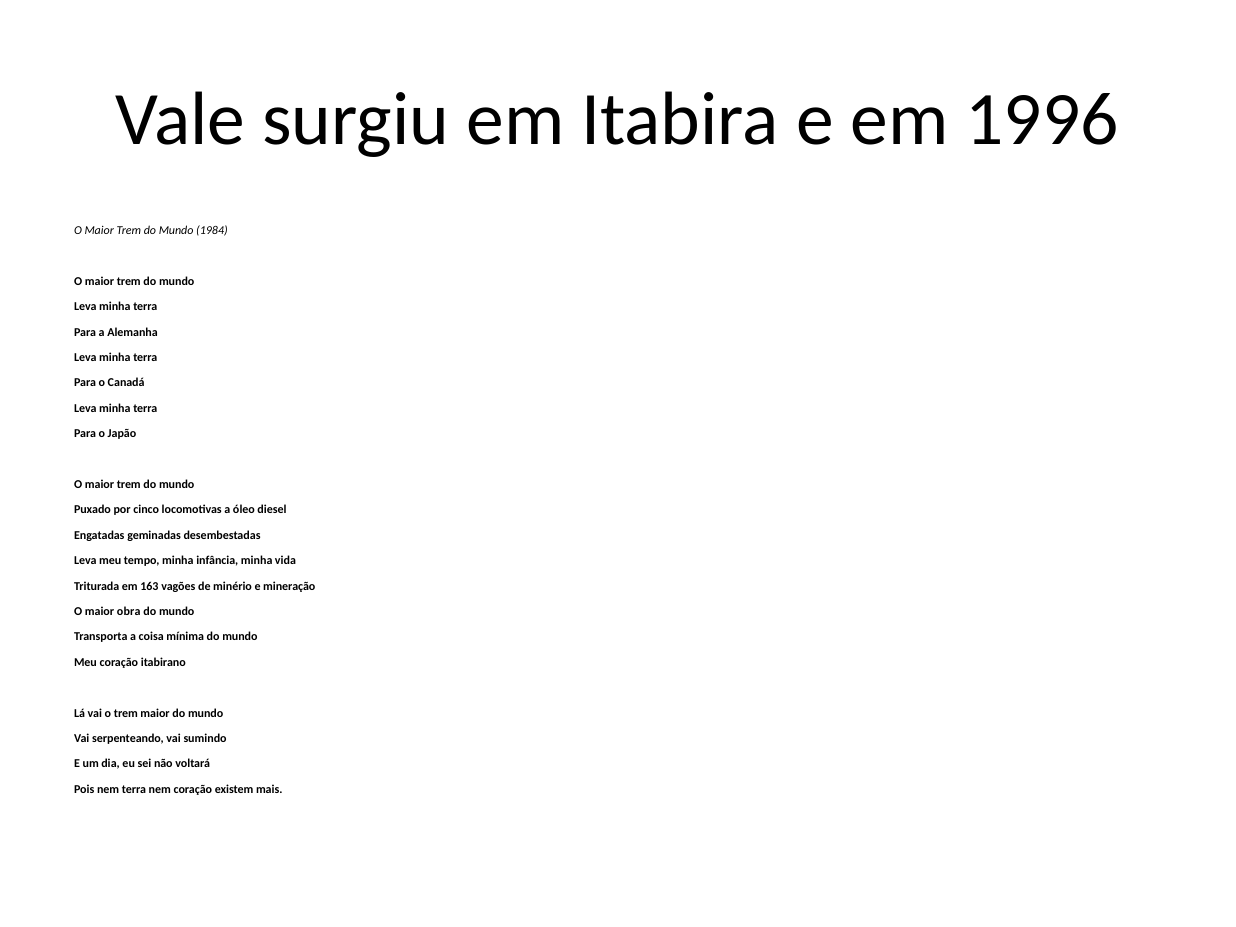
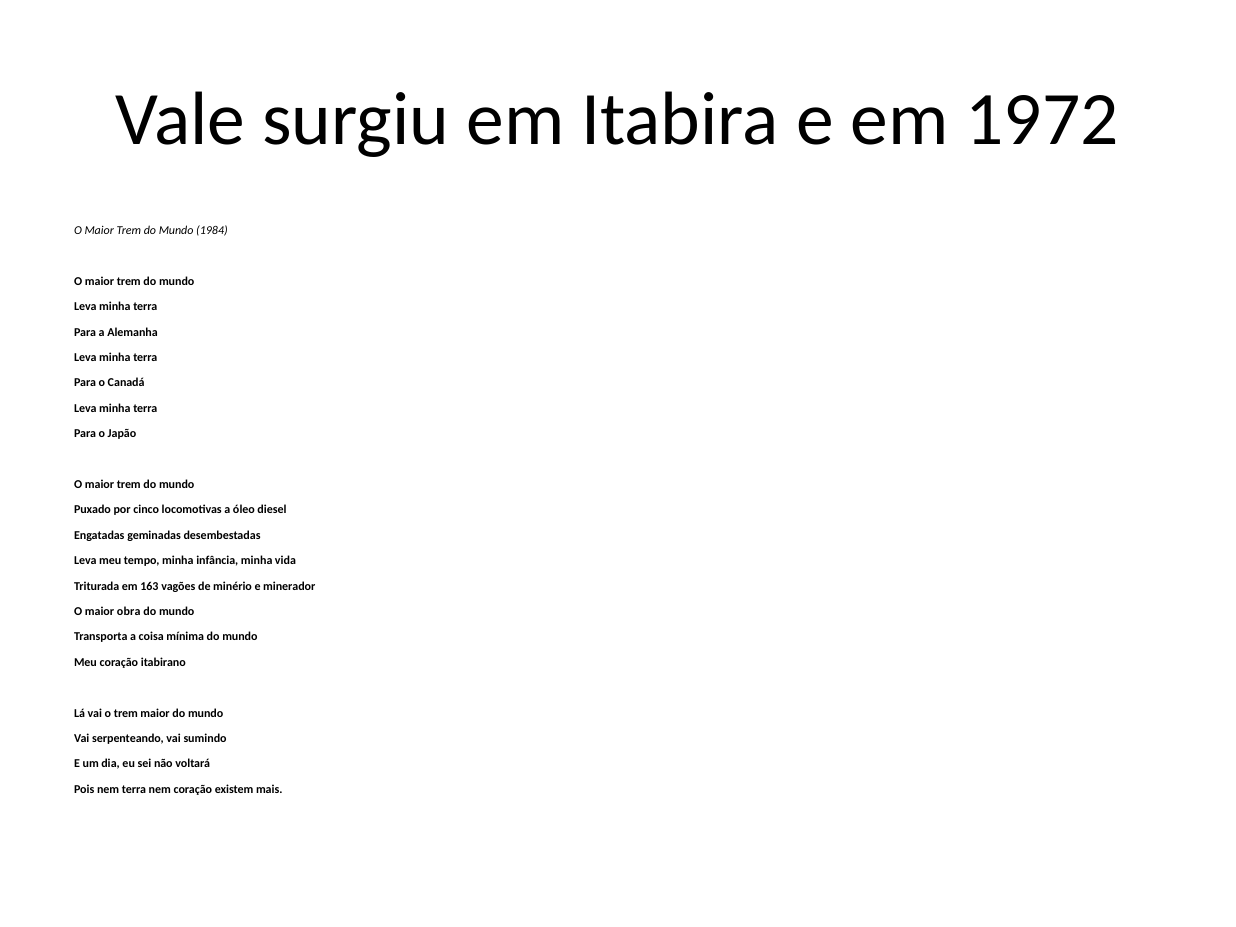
1996: 1996 -> 1972
mineração: mineração -> minerador
